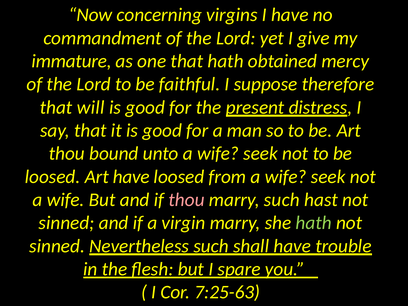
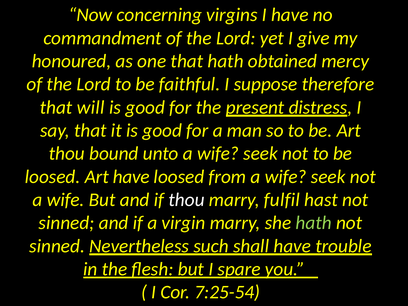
immature: immature -> honoured
thou at (187, 200) colour: pink -> white
marry such: such -> fulfil
7:25-63: 7:25-63 -> 7:25-54
